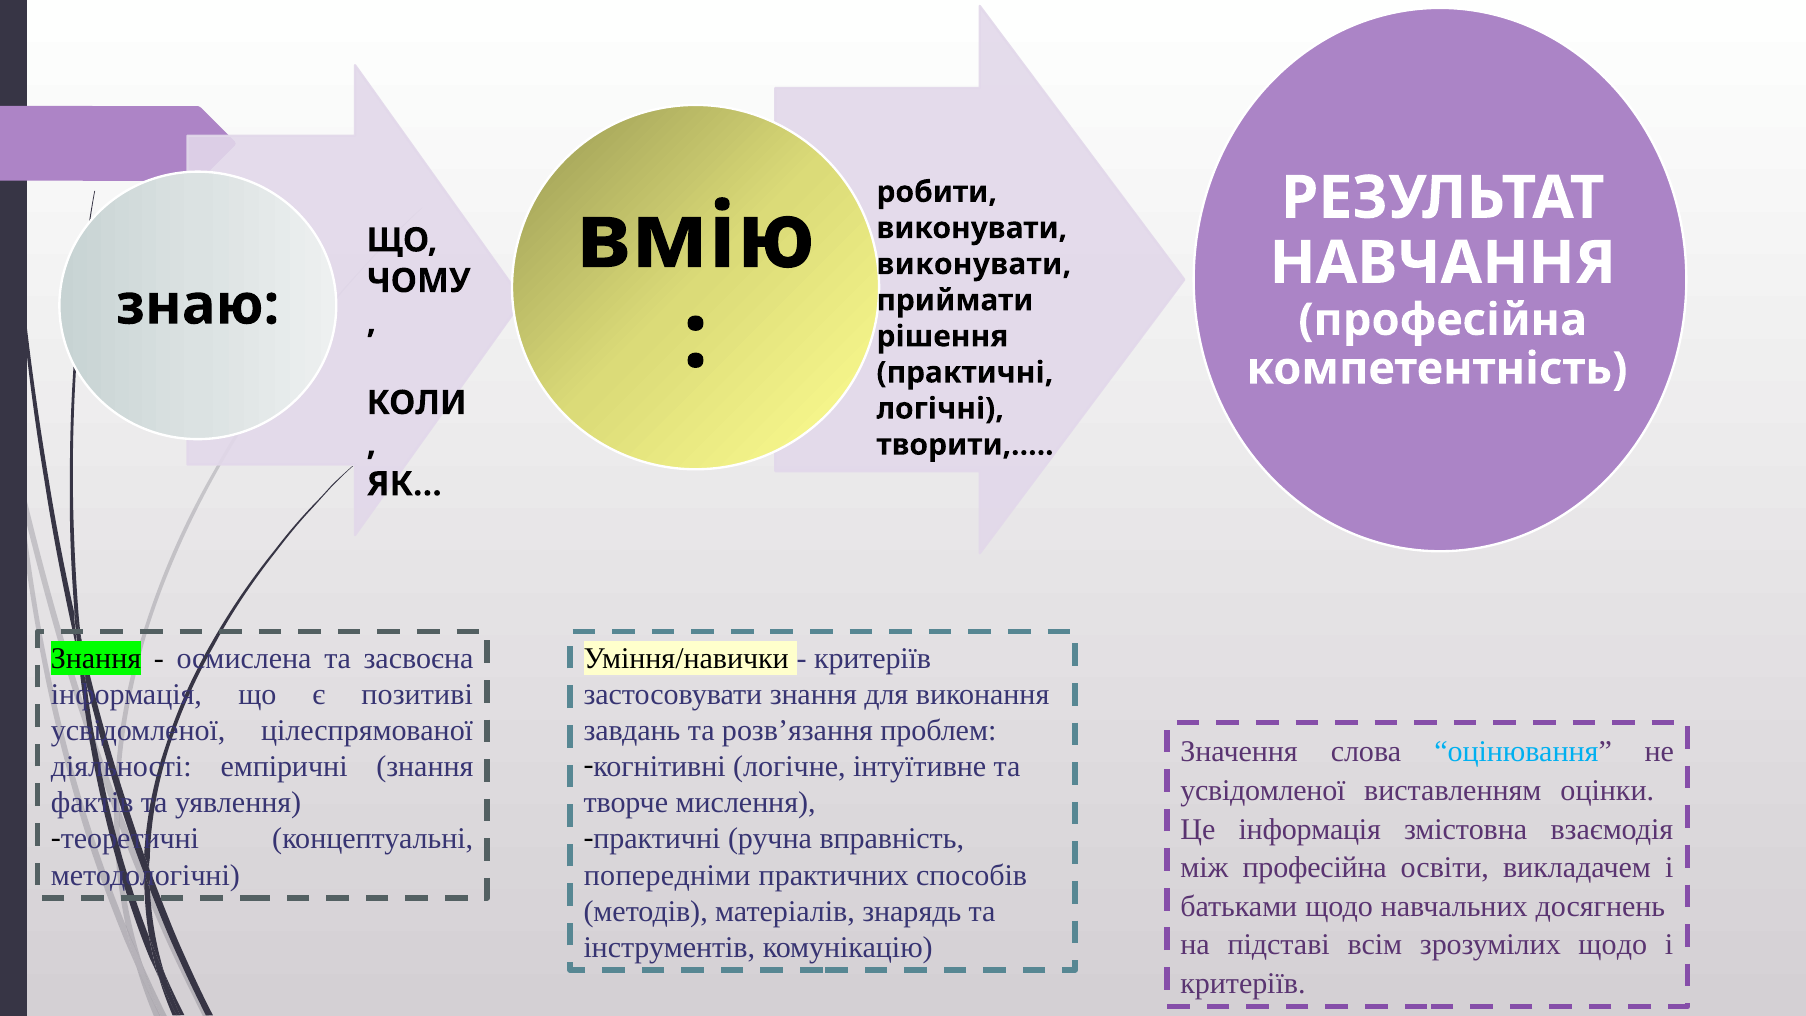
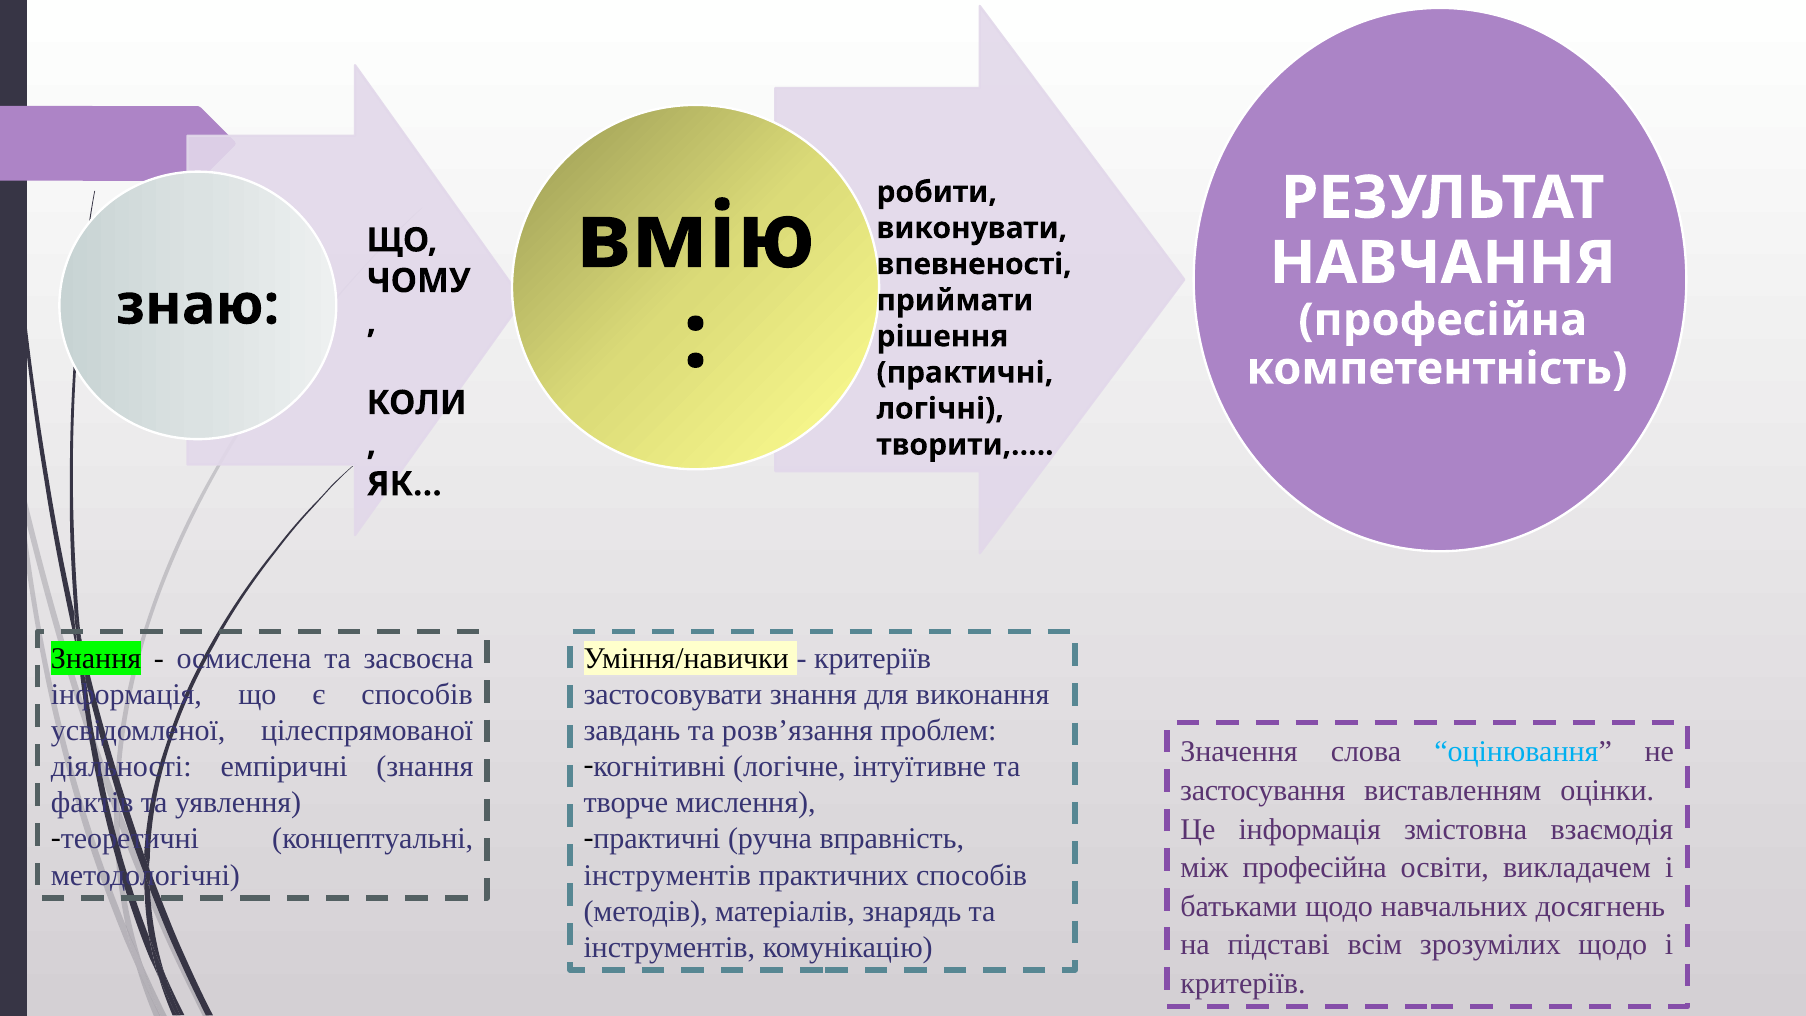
виконувати at (974, 264): виконувати -> впевненості
є позитиві: позитиві -> способів
усвідомленої at (1263, 791): усвідомленої -> застосування
попередніми at (667, 875): попередніми -> інструментів
